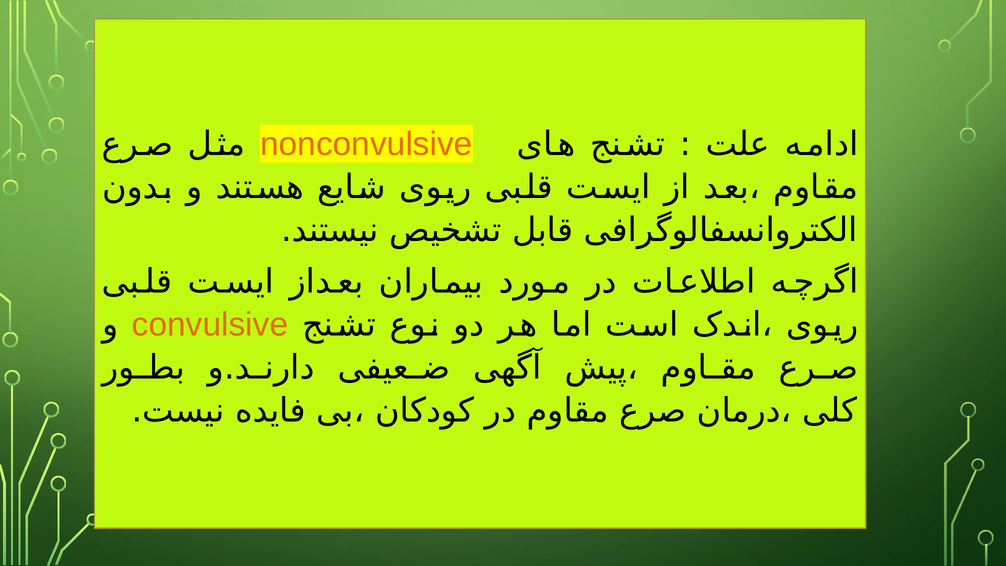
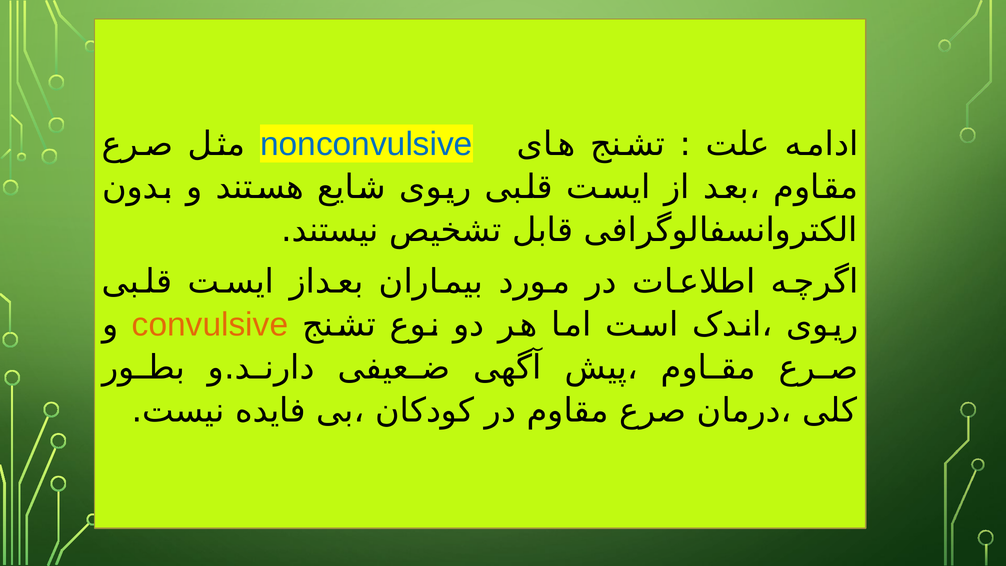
nonconvulsive colour: orange -> blue
